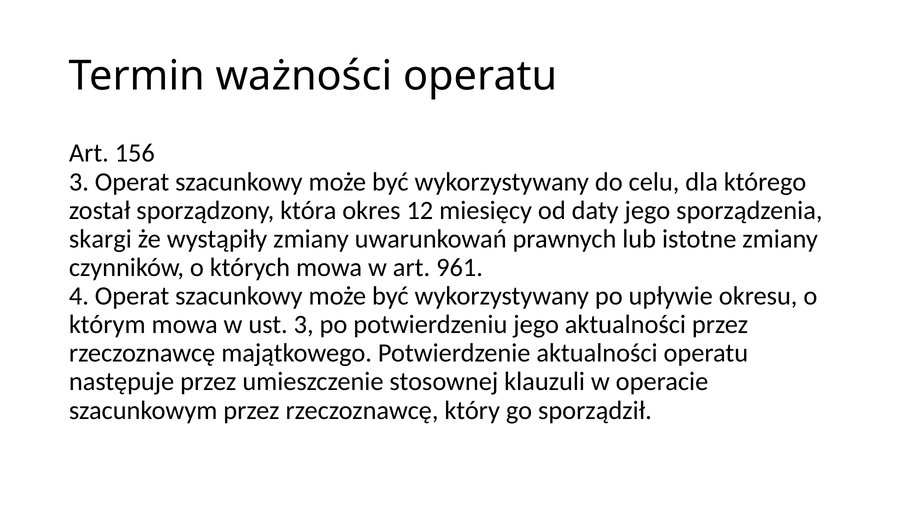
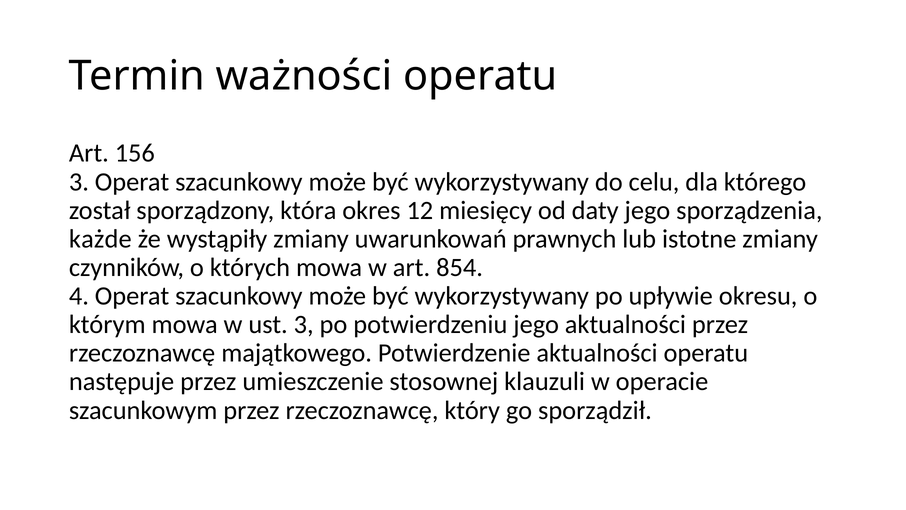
skargi: skargi -> każde
961: 961 -> 854
